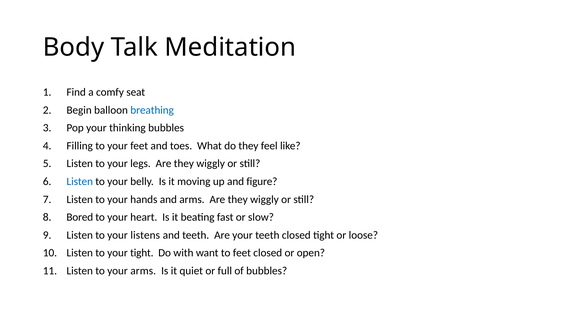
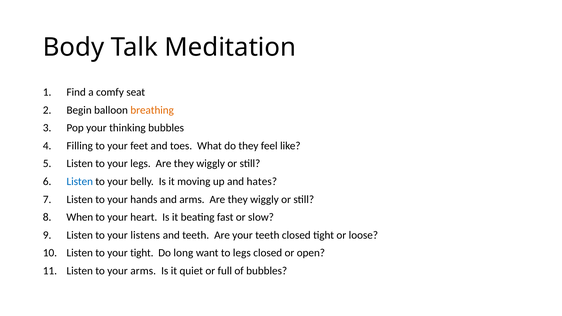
breathing colour: blue -> orange
figure: figure -> hates
Bored: Bored -> When
with: with -> long
to feet: feet -> legs
